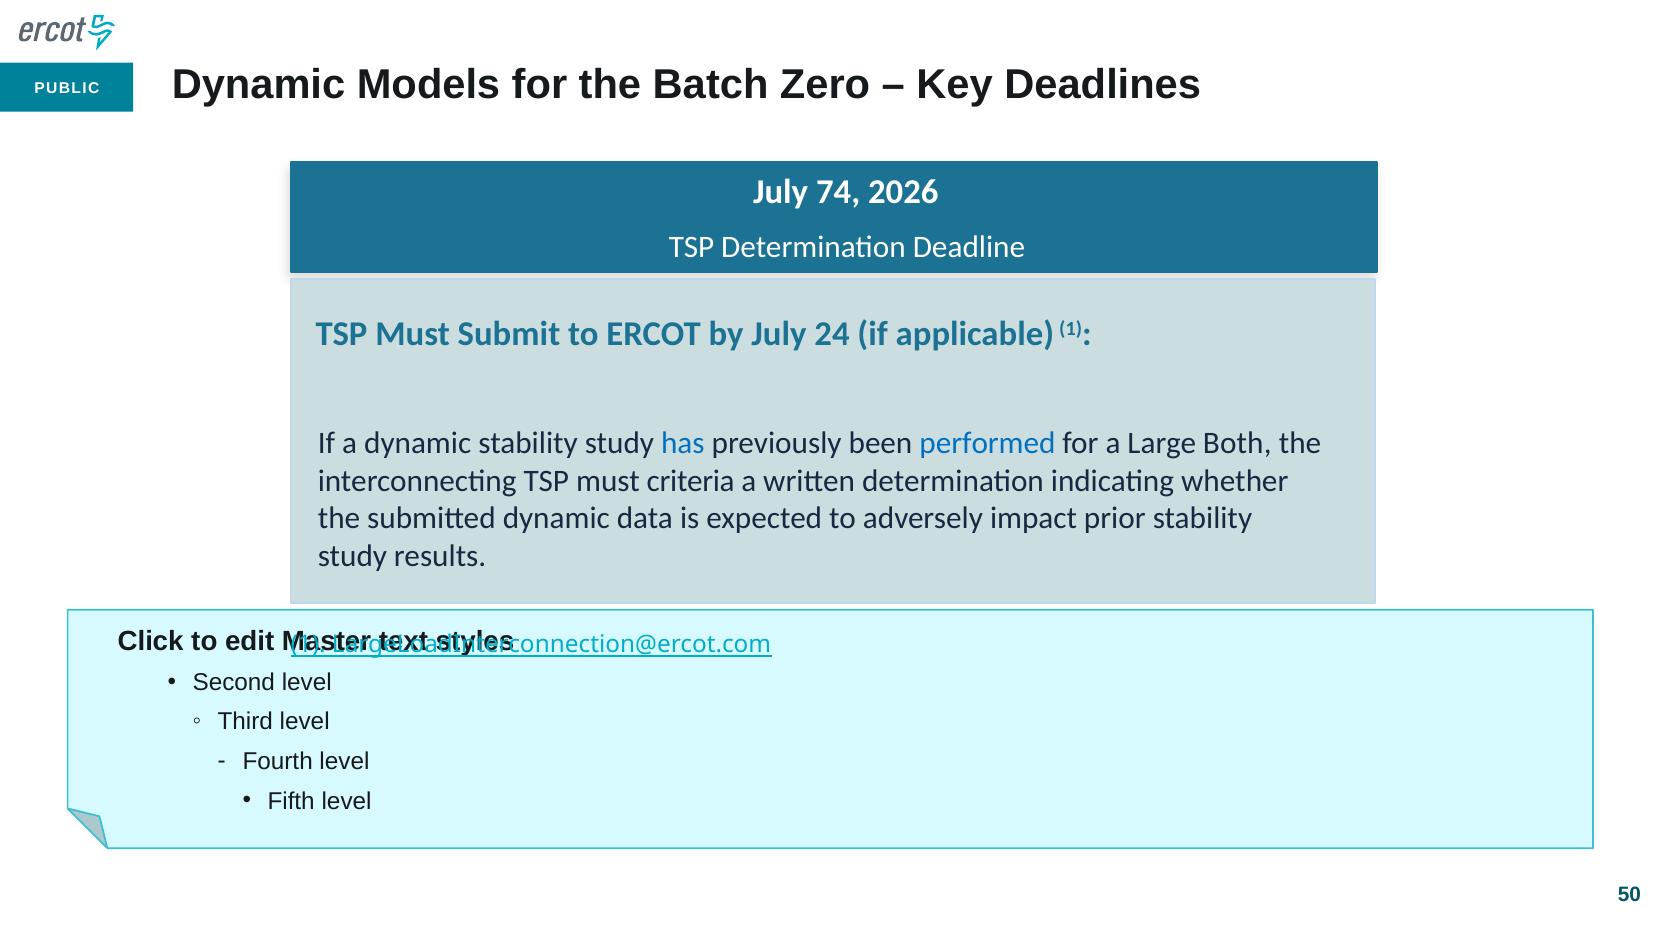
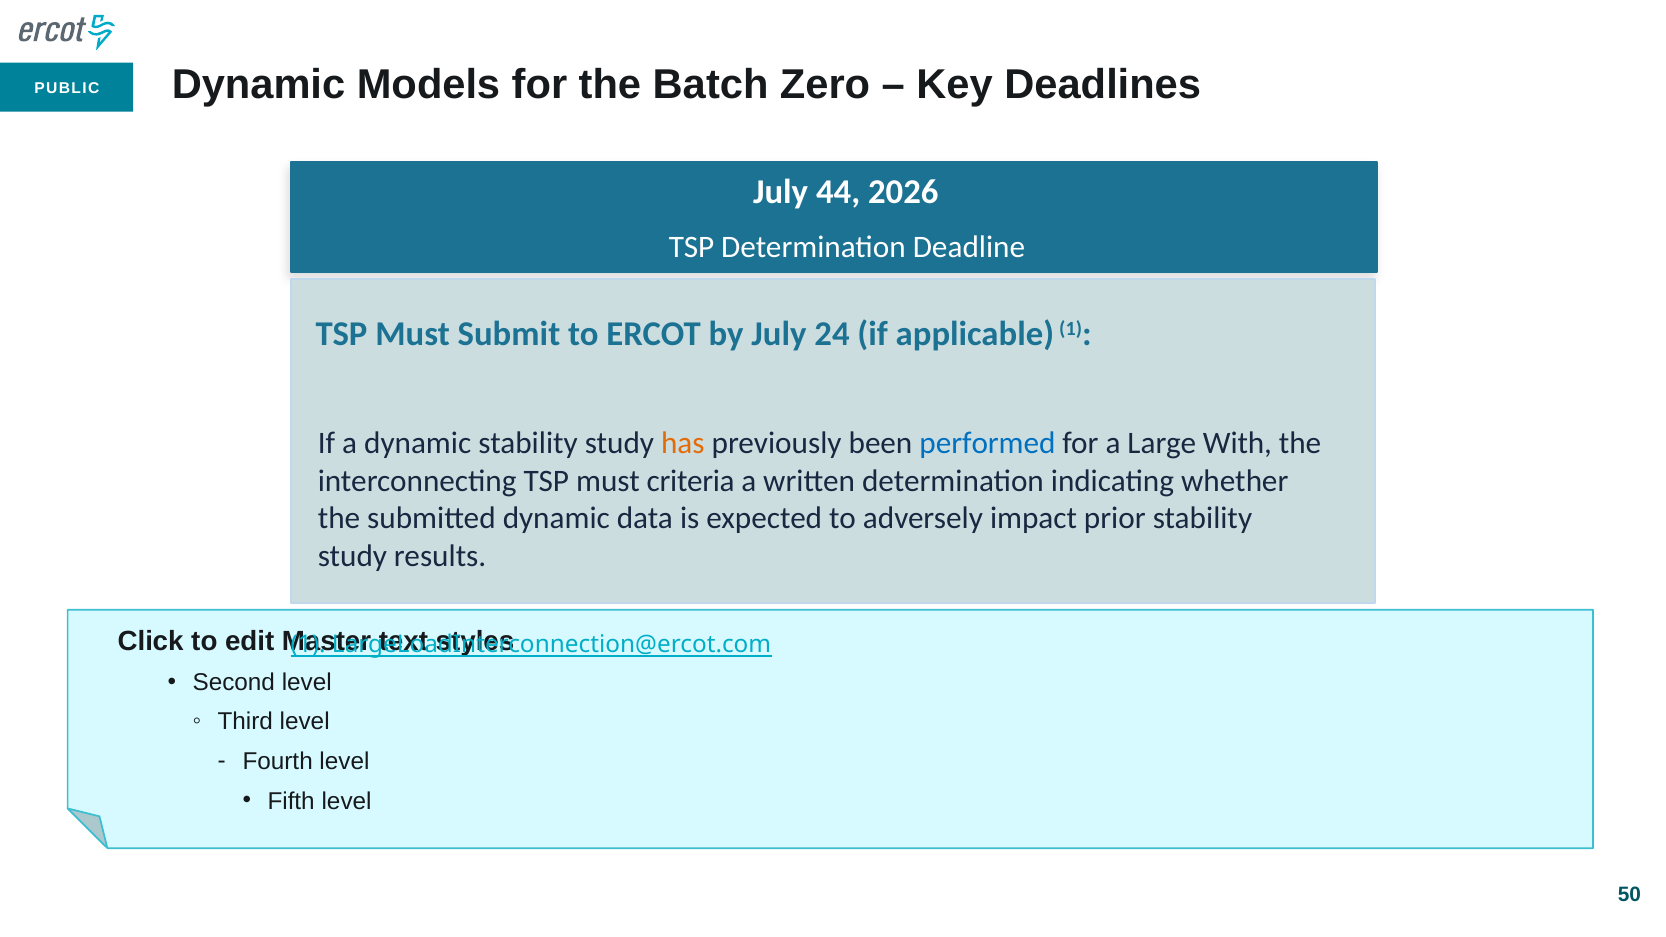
74: 74 -> 44
has colour: blue -> orange
Both: Both -> With
